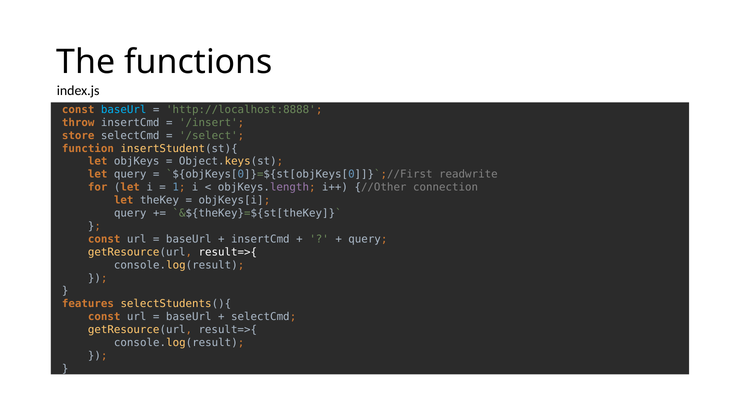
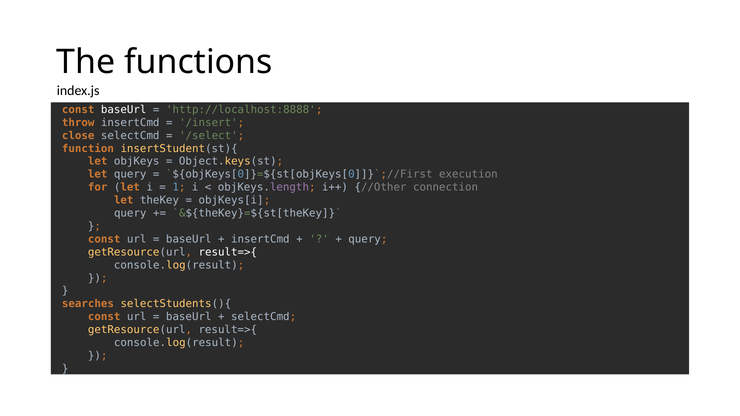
baseUrl at (124, 110) colour: light blue -> white
store: store -> close
readwrite: readwrite -> execution
features: features -> searches
